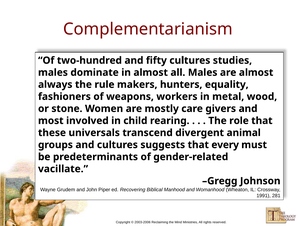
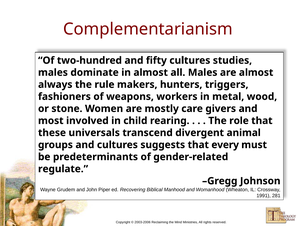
equality: equality -> triggers
vacillate: vacillate -> regulate
